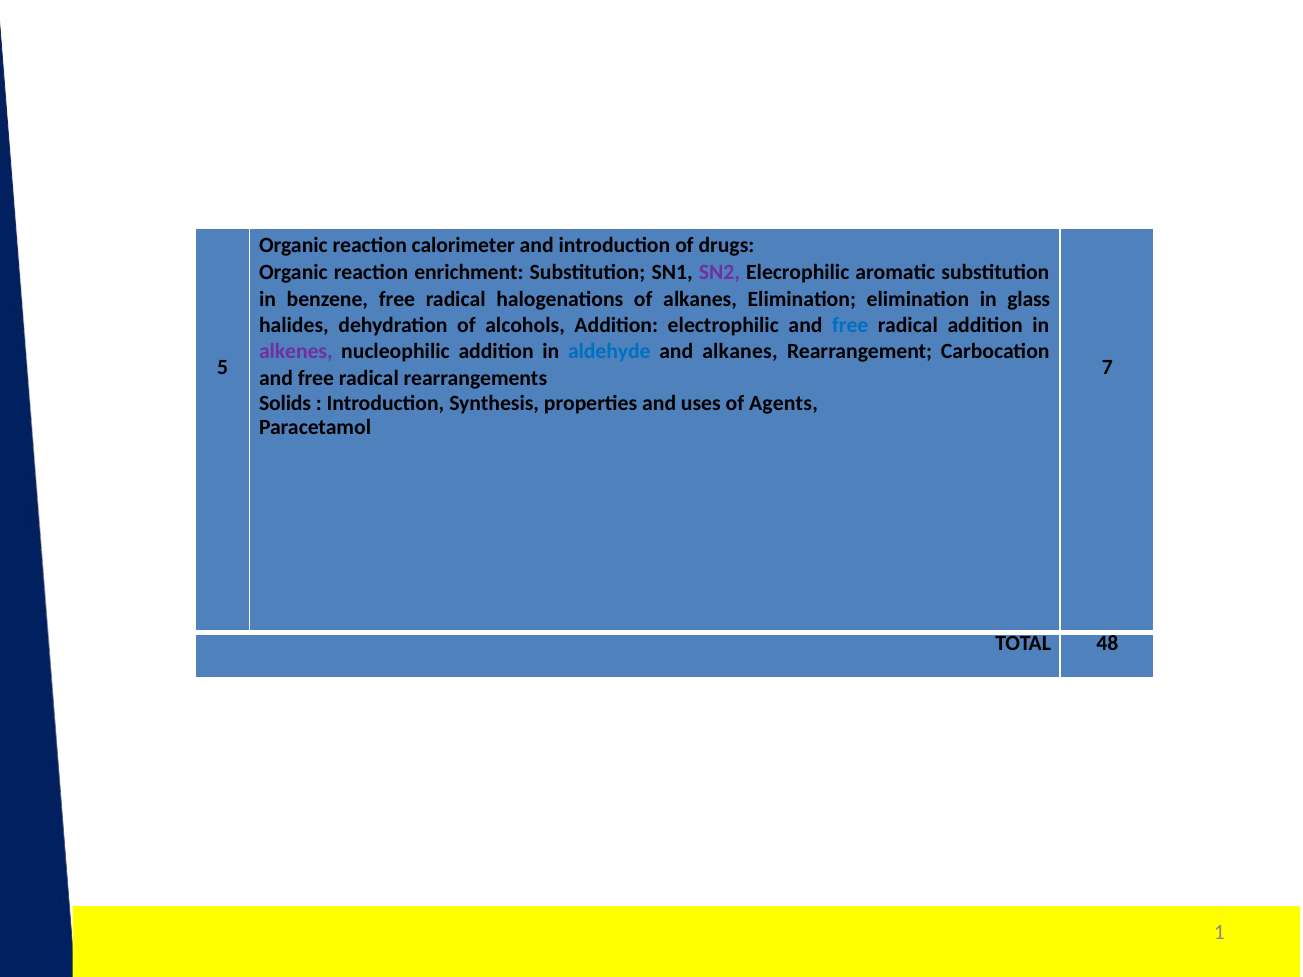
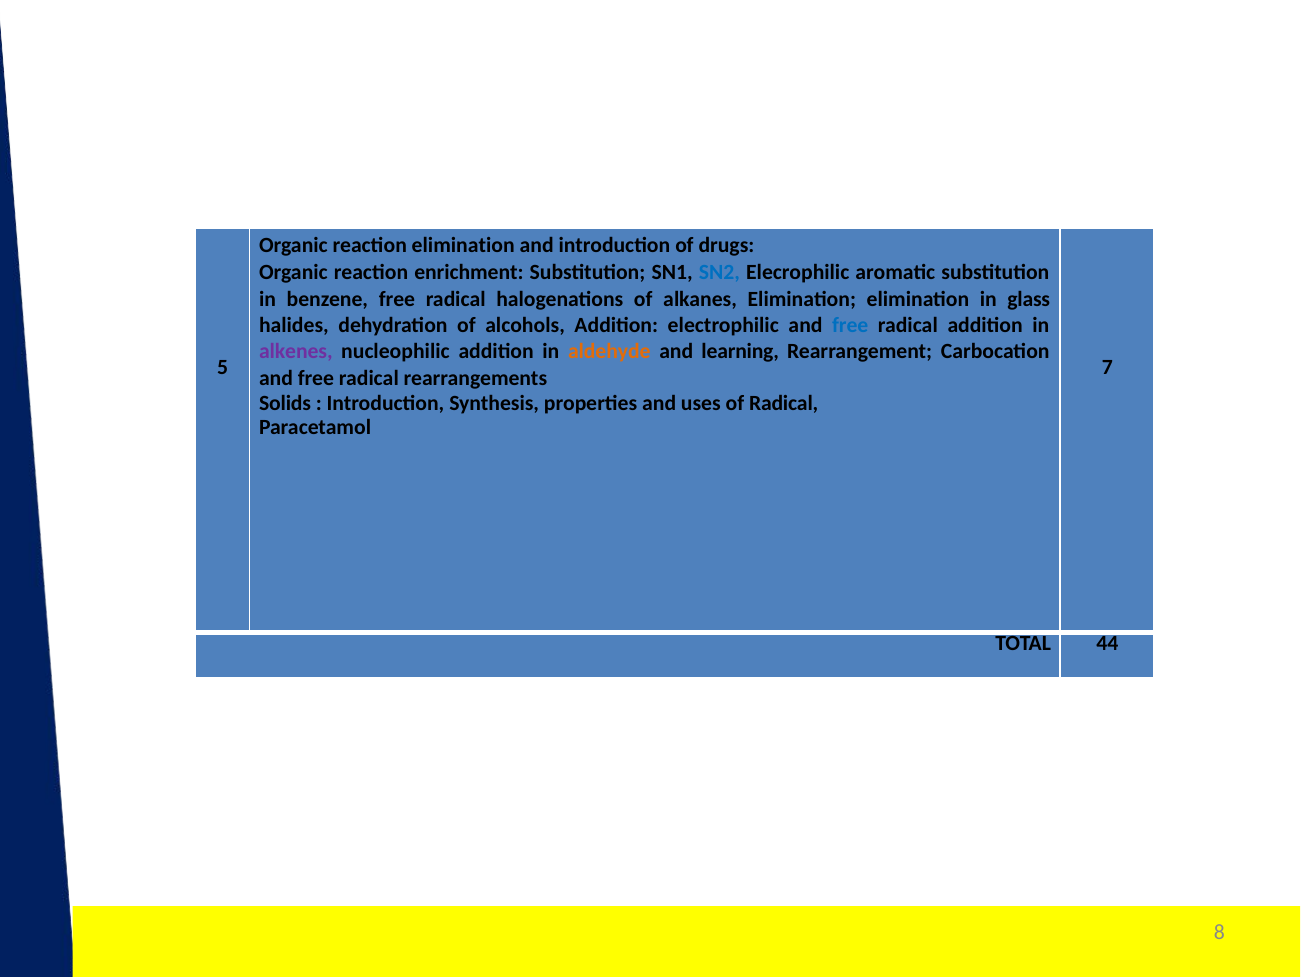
reaction calorimeter: calorimeter -> elimination
SN2 colour: purple -> blue
aldehyde colour: blue -> orange
and alkanes: alkanes -> learning
of Agents: Agents -> Radical
48: 48 -> 44
1 at (1219, 933): 1 -> 8
